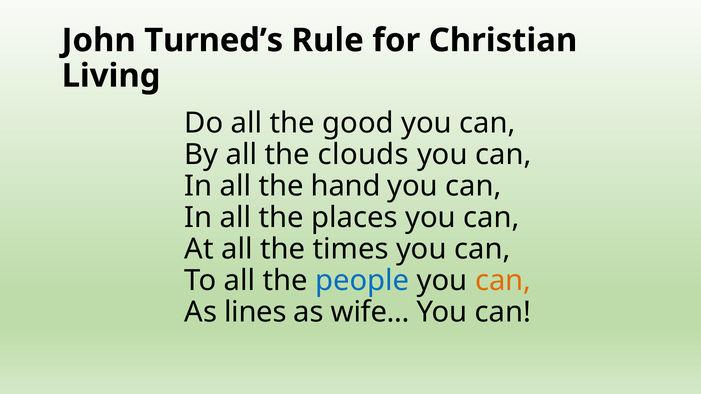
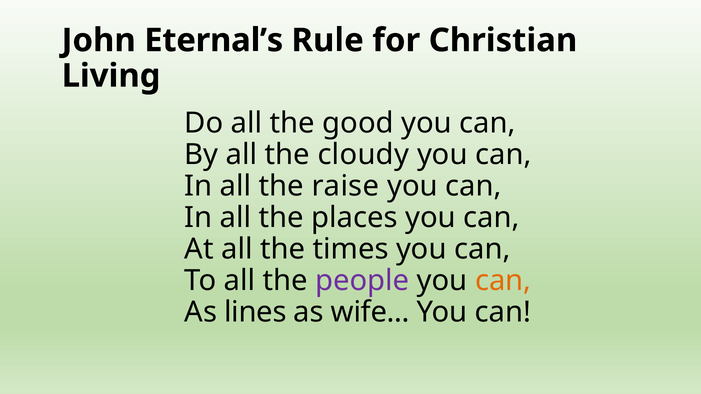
Turned’s: Turned’s -> Eternal’s
clouds: clouds -> cloudy
hand: hand -> raise
people colour: blue -> purple
